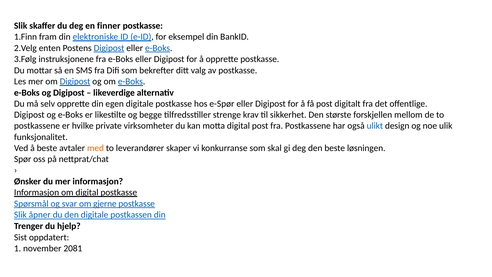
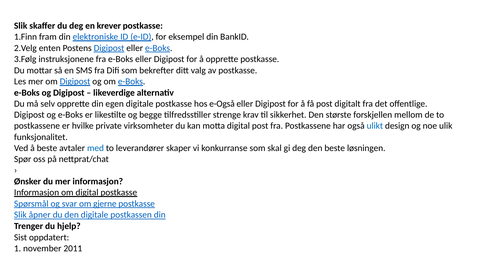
finner: finner -> krever
e-Spør: e-Spør -> e-Også
med colour: orange -> blue
2081: 2081 -> 2011
